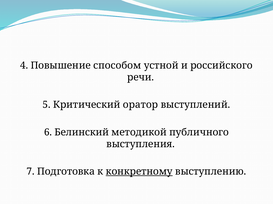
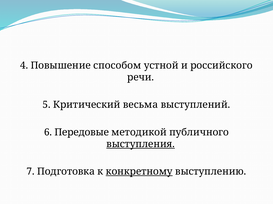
оратор: оратор -> весьма
Белинский: Белинский -> Передовые
выступления underline: none -> present
